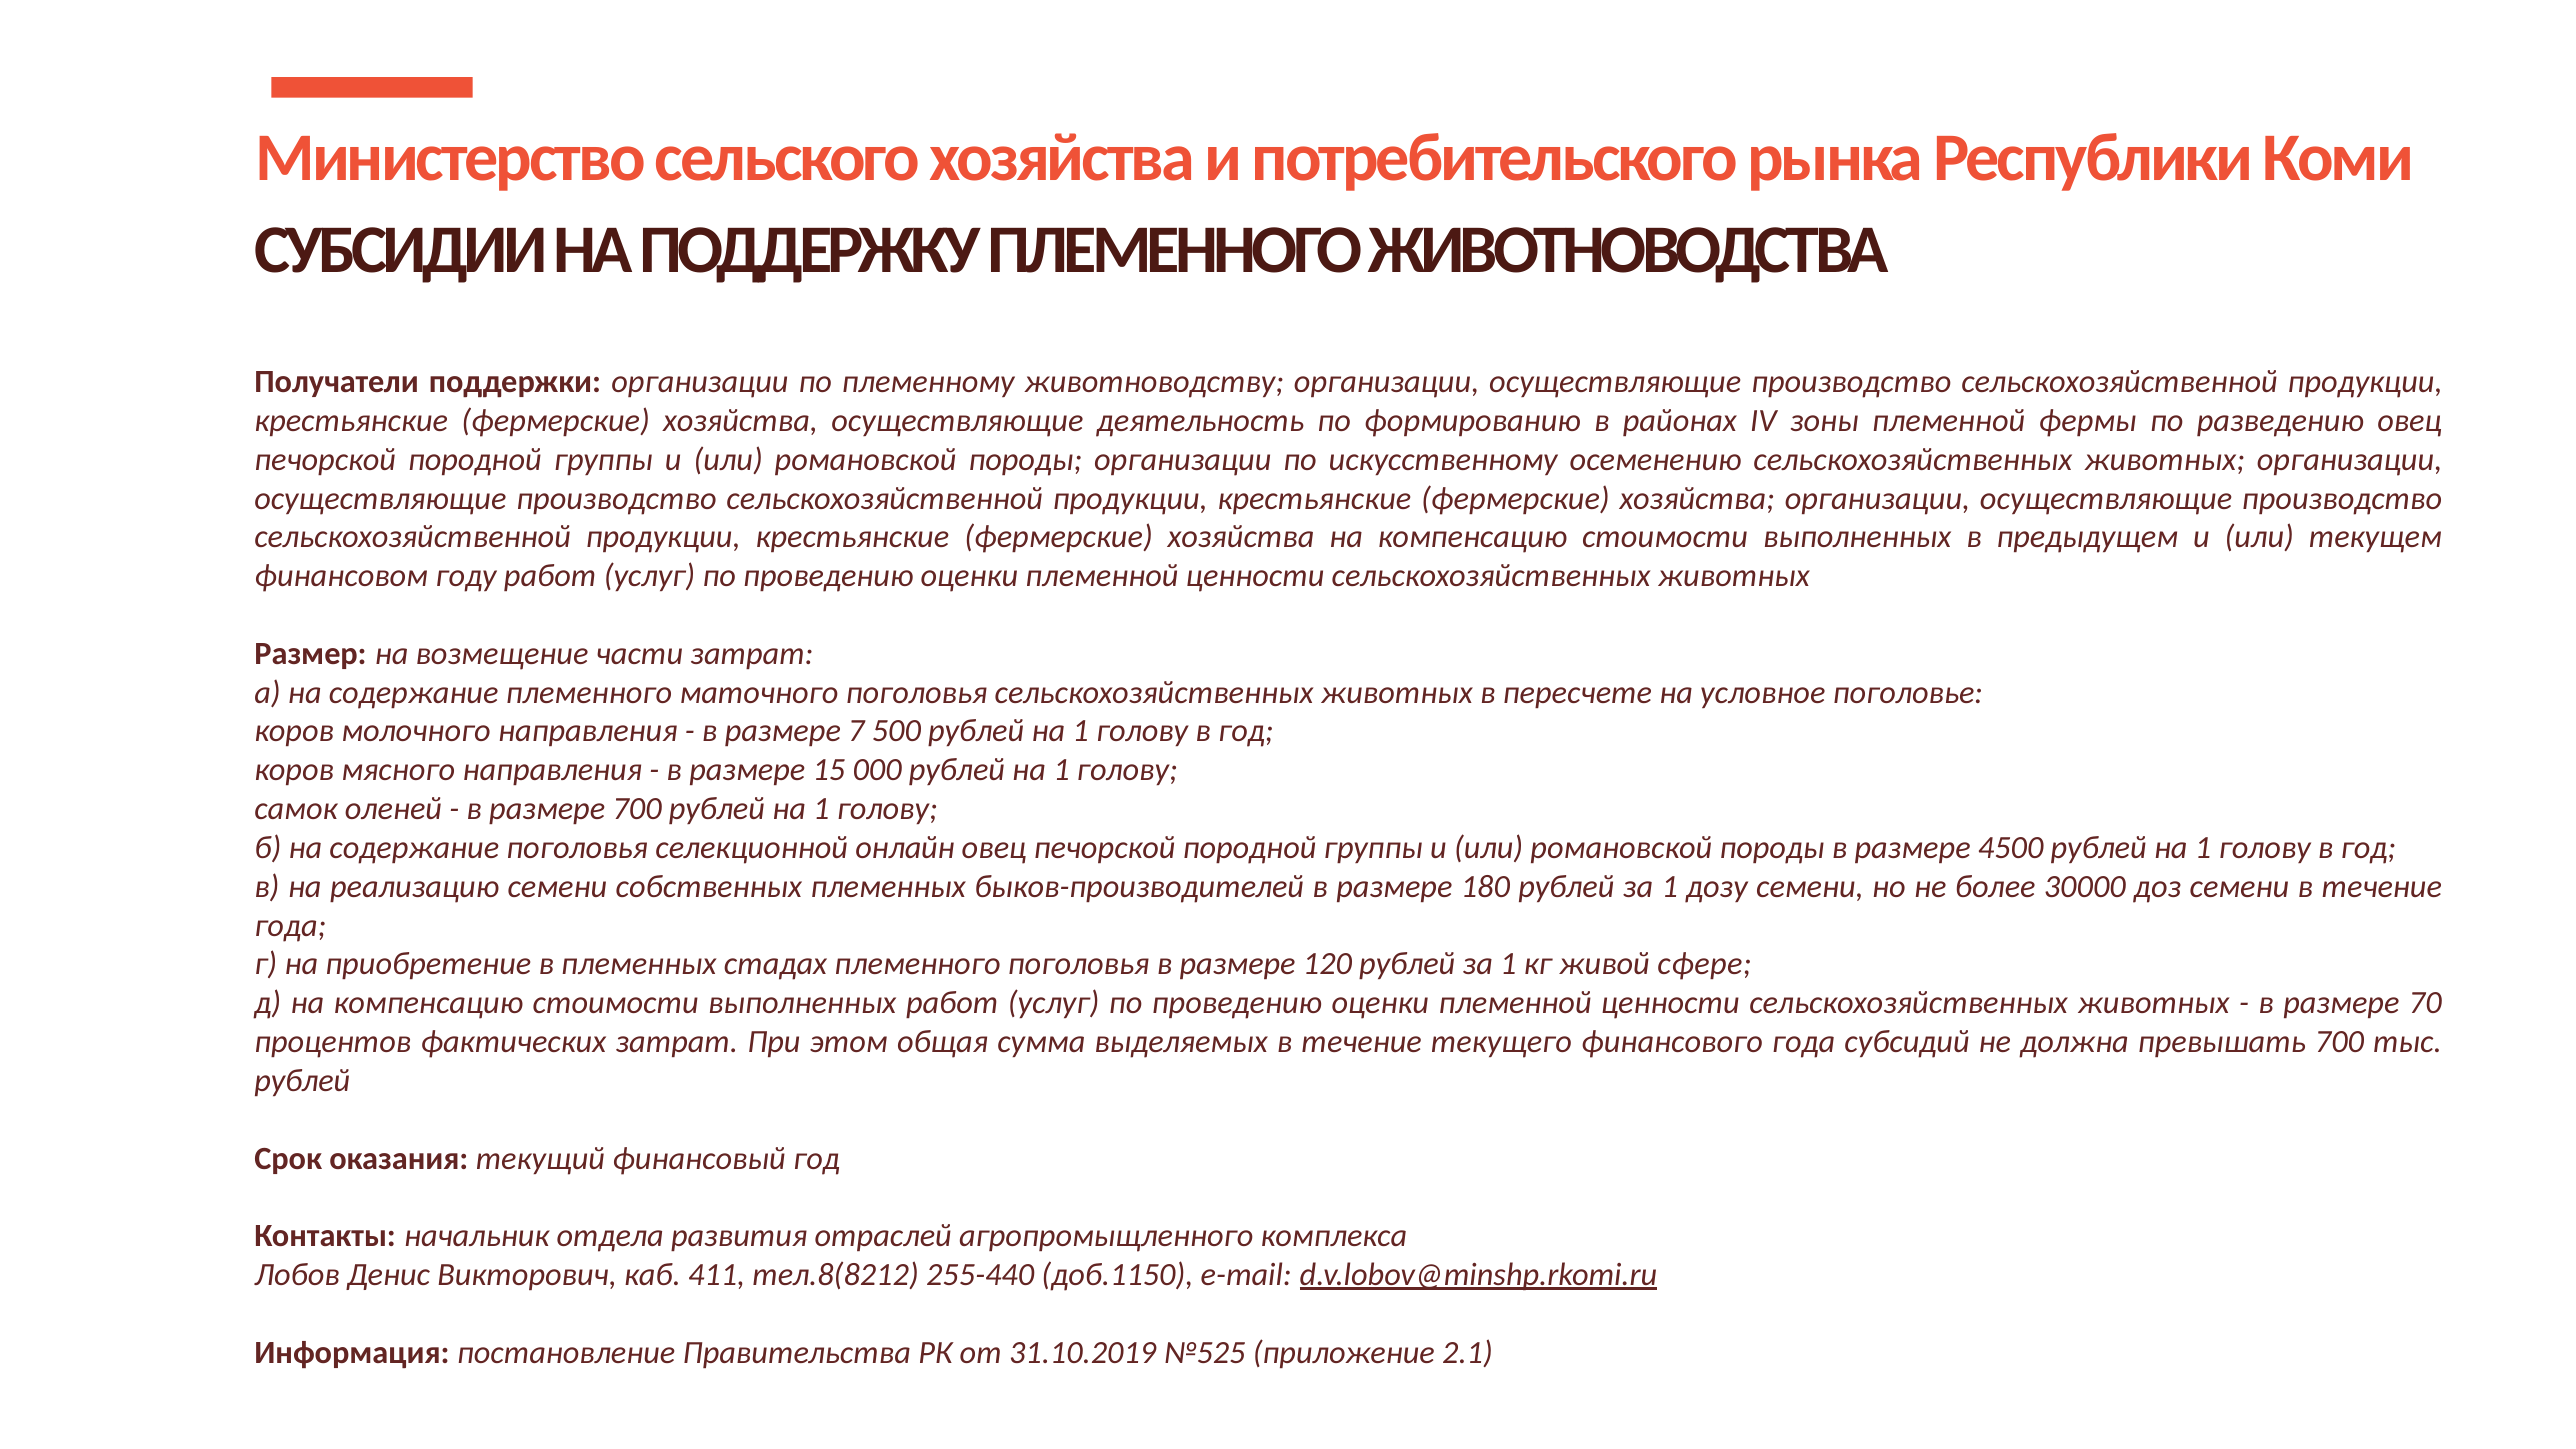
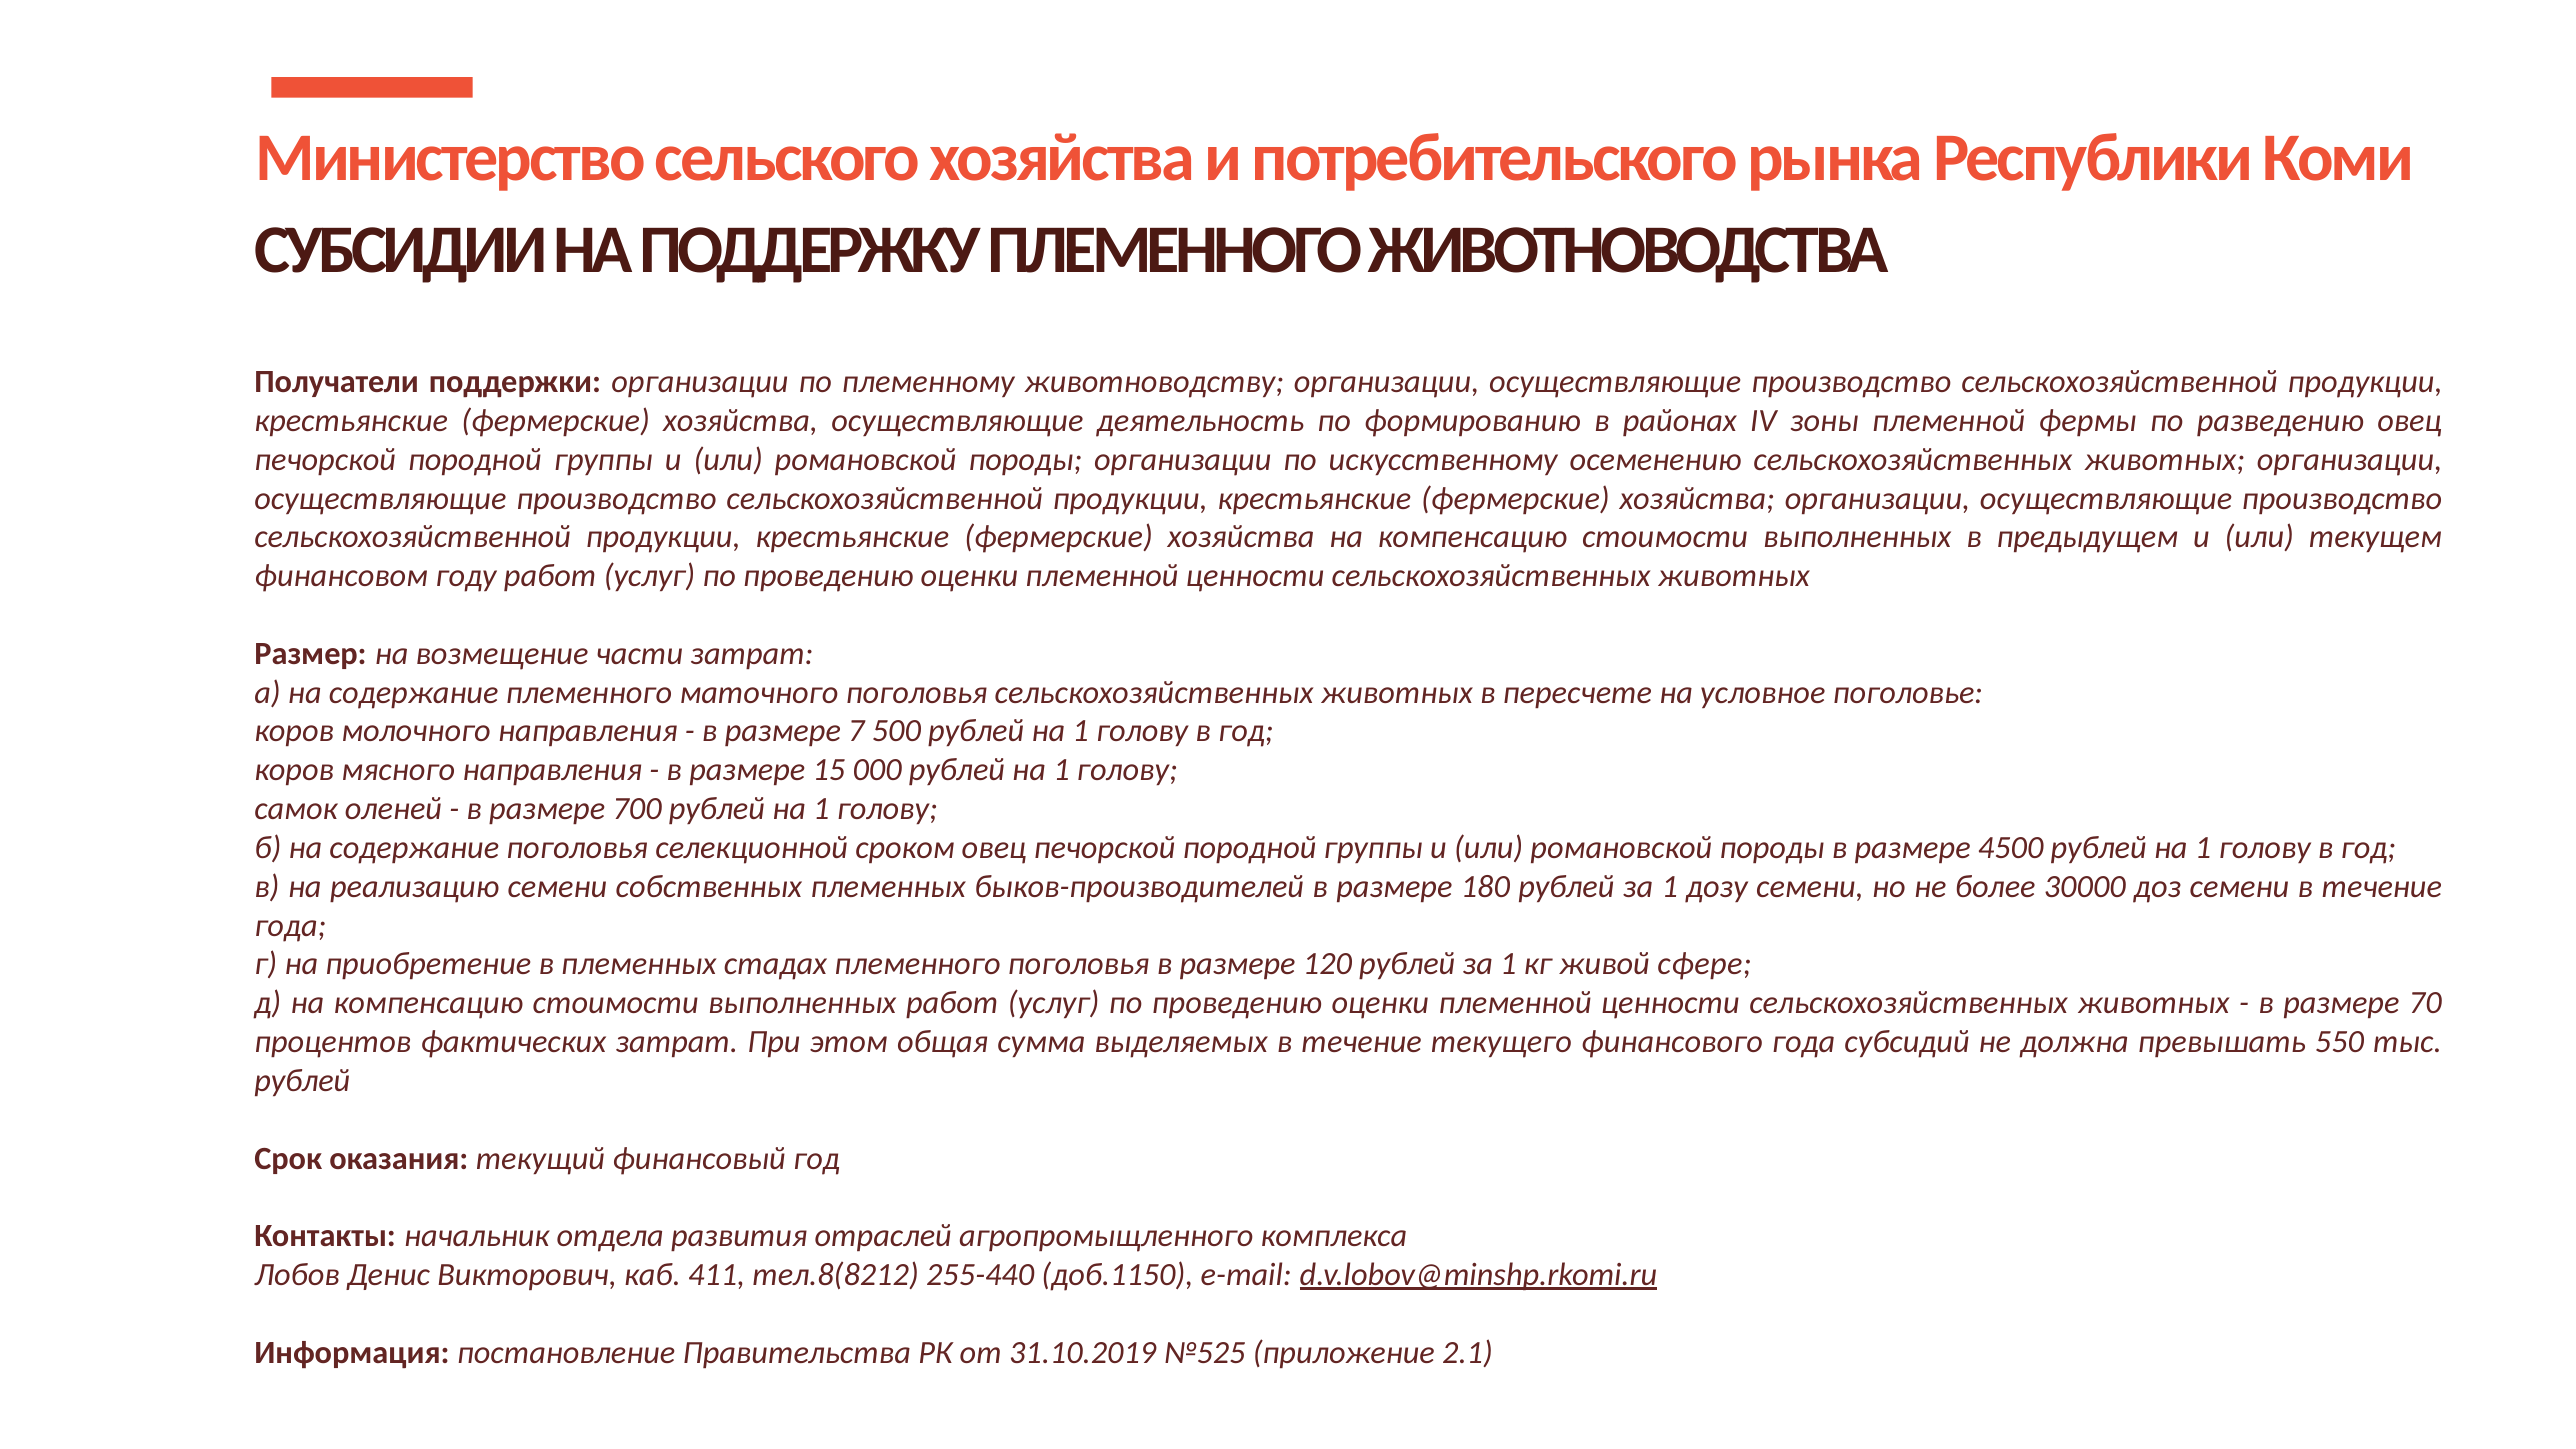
онлайн: онлайн -> сроком
превышать 700: 700 -> 550
